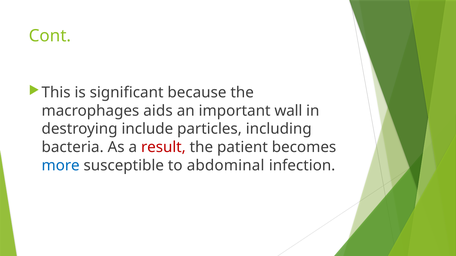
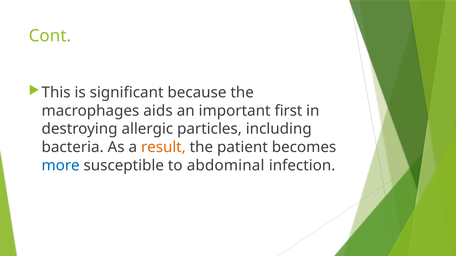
wall: wall -> ﬁrst
include: include -> allergic
result colour: red -> orange
